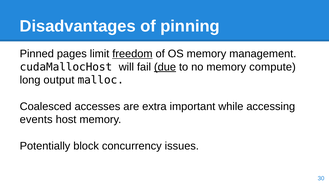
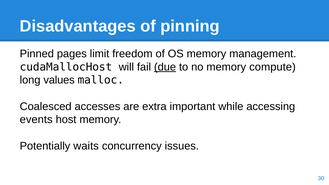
freedom underline: present -> none
output: output -> values
block: block -> waits
